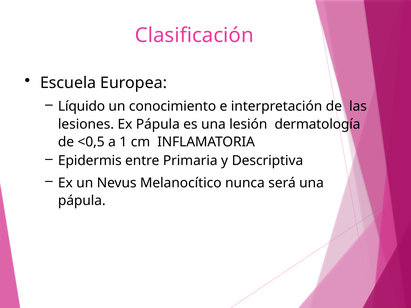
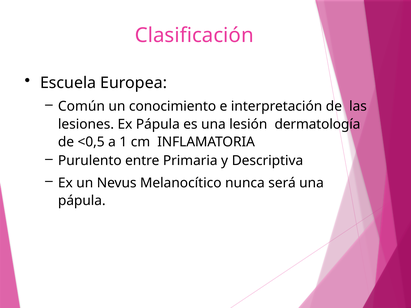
Líquido: Líquido -> Común
Epidermis: Epidermis -> Purulento
